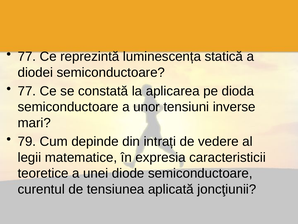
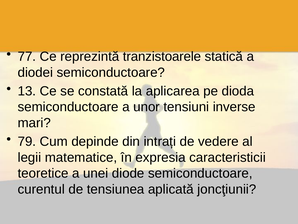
luminescența: luminescența -> tranzistoarele
77 at (27, 91): 77 -> 13
